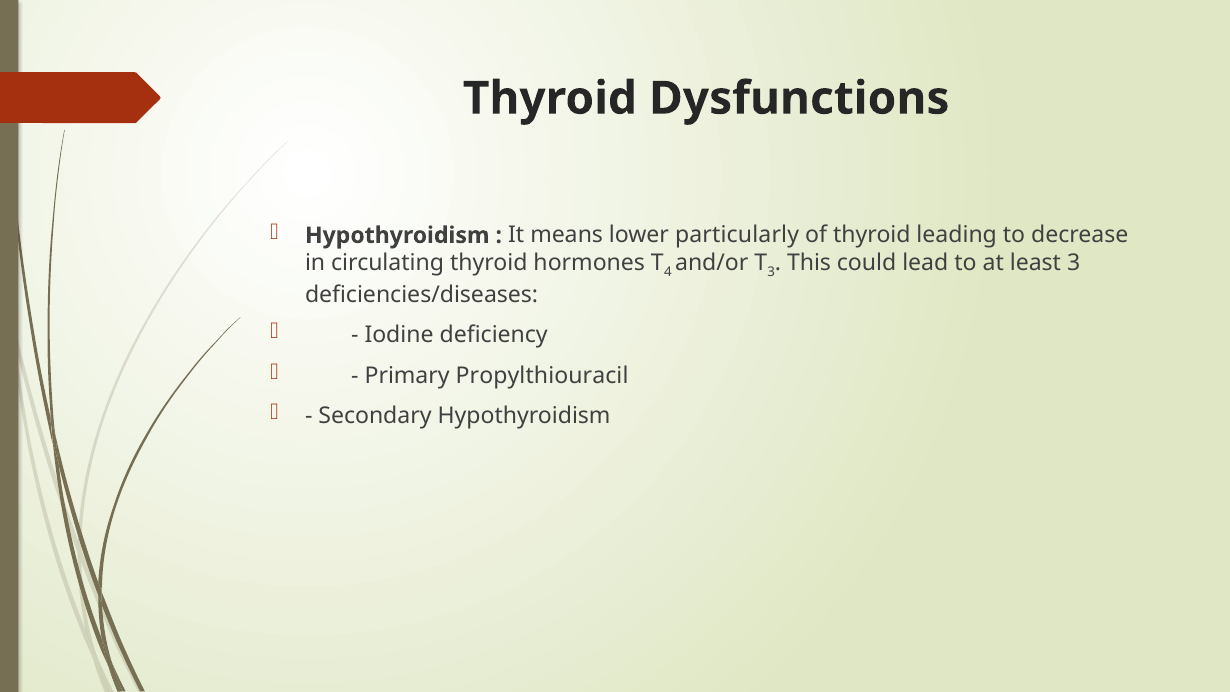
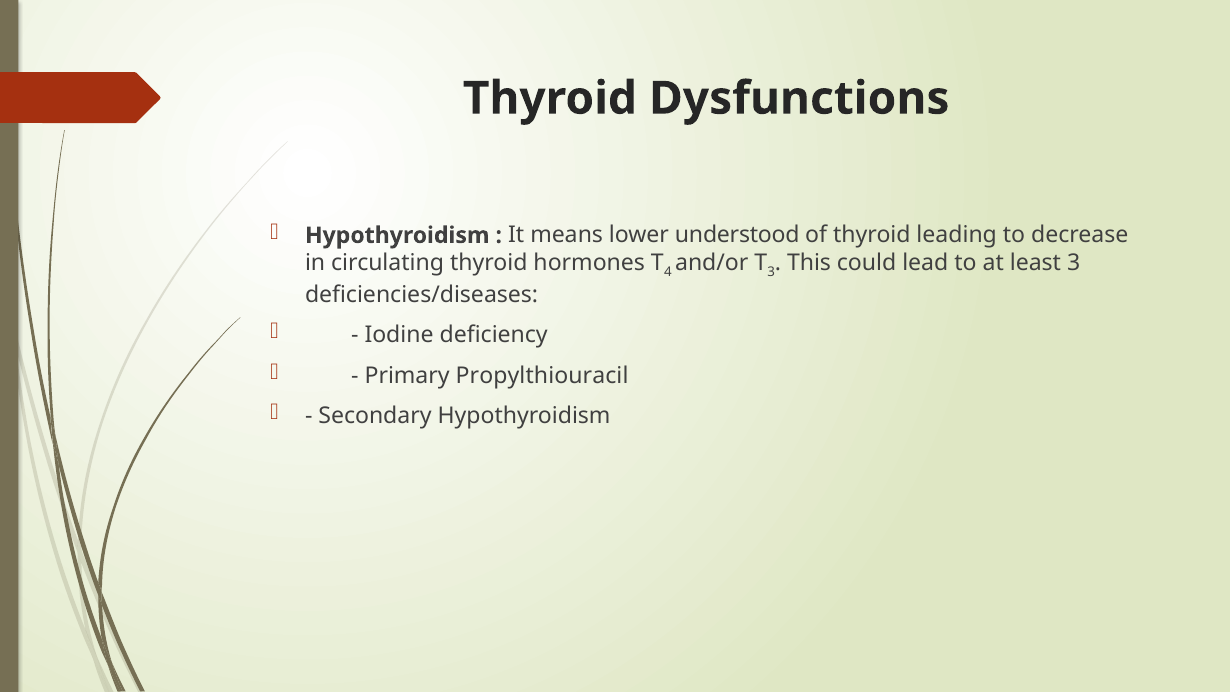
particularly: particularly -> understood
